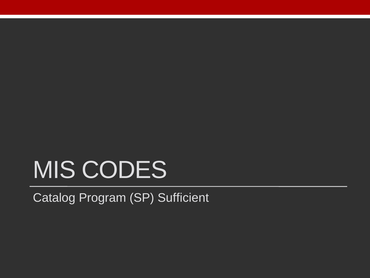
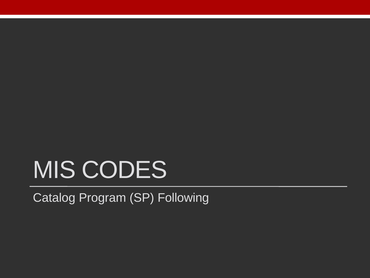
Sufficient: Sufficient -> Following
